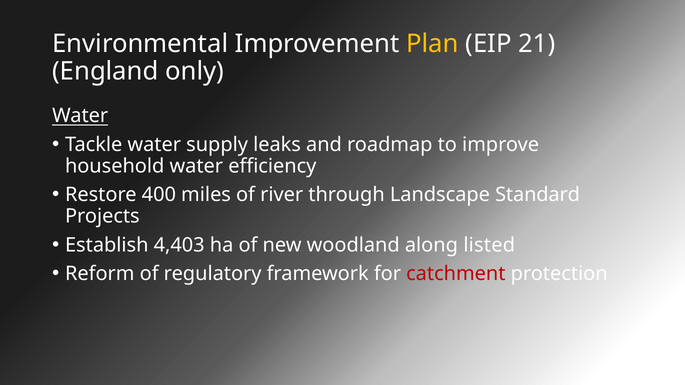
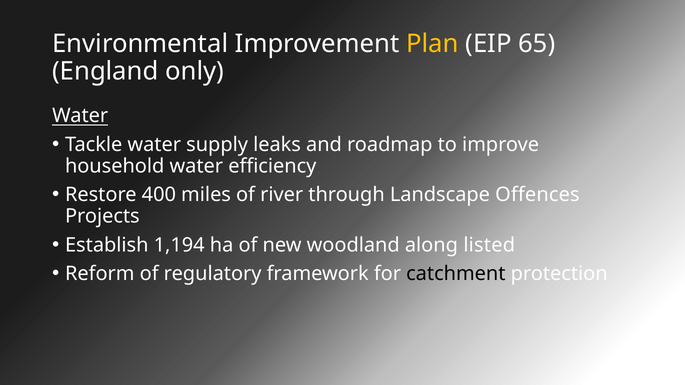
21: 21 -> 65
Standard: Standard -> Offences
4,403: 4,403 -> 1,194
catchment colour: red -> black
